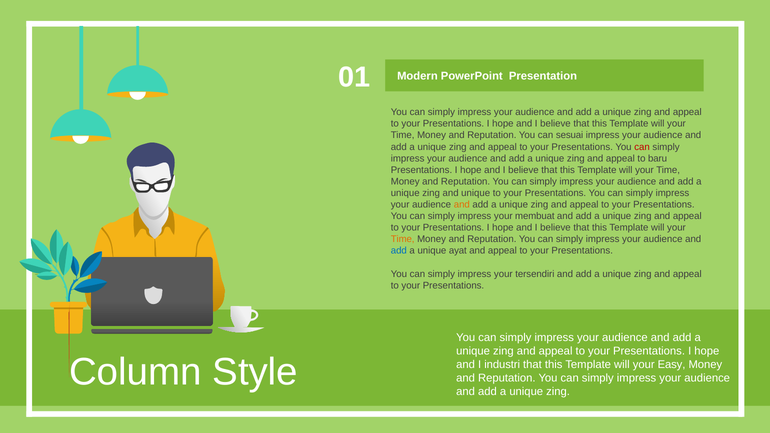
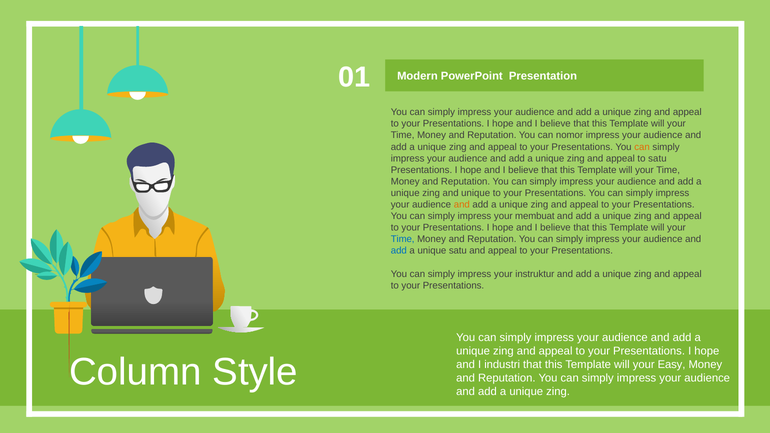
sesuai: sesuai -> nomor
can at (642, 147) colour: red -> orange
to baru: baru -> satu
Time at (403, 239) colour: orange -> blue
unique ayat: ayat -> satu
tersendiri: tersendiri -> instruktur
